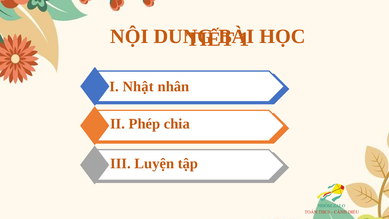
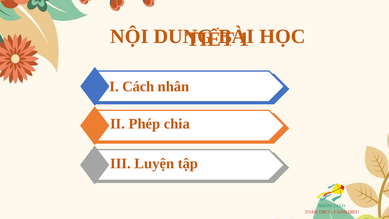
Nhật: Nhật -> Cách
